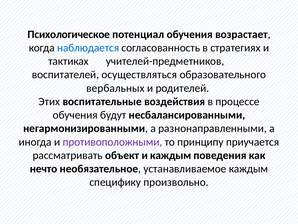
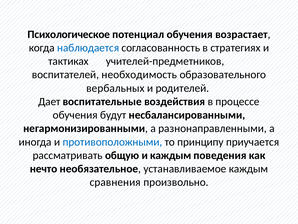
осуществляться: осуществляться -> необходимость
Этих: Этих -> Дает
противоположными colour: purple -> blue
объект: объект -> общую
специфику: специфику -> сравнения
